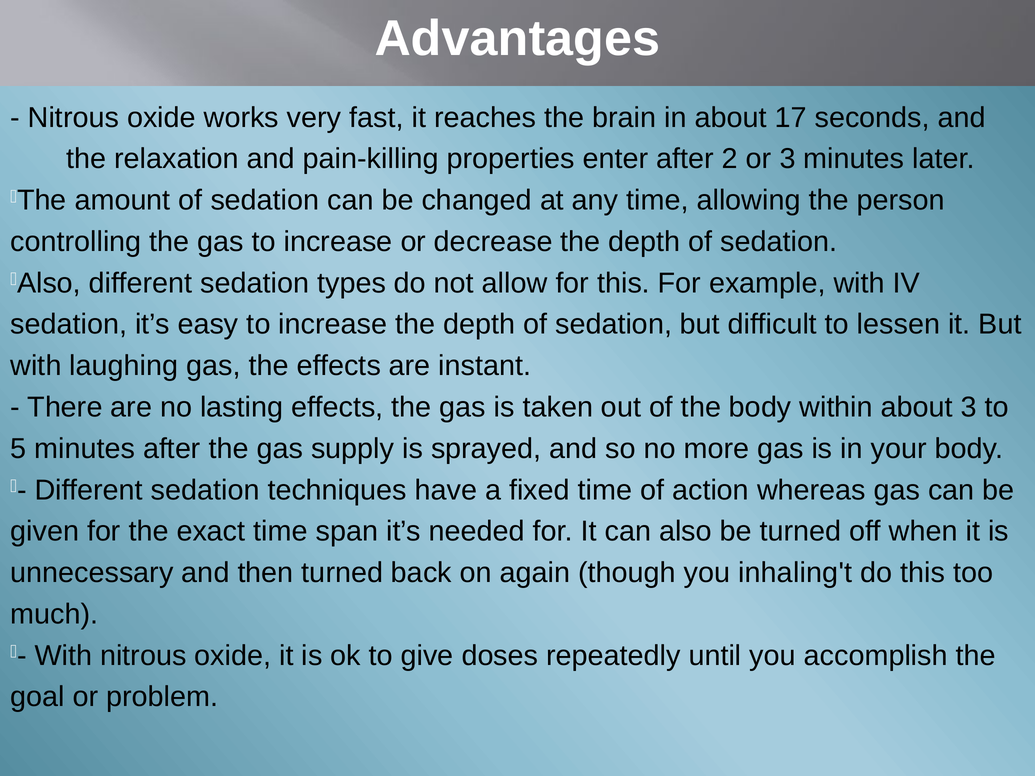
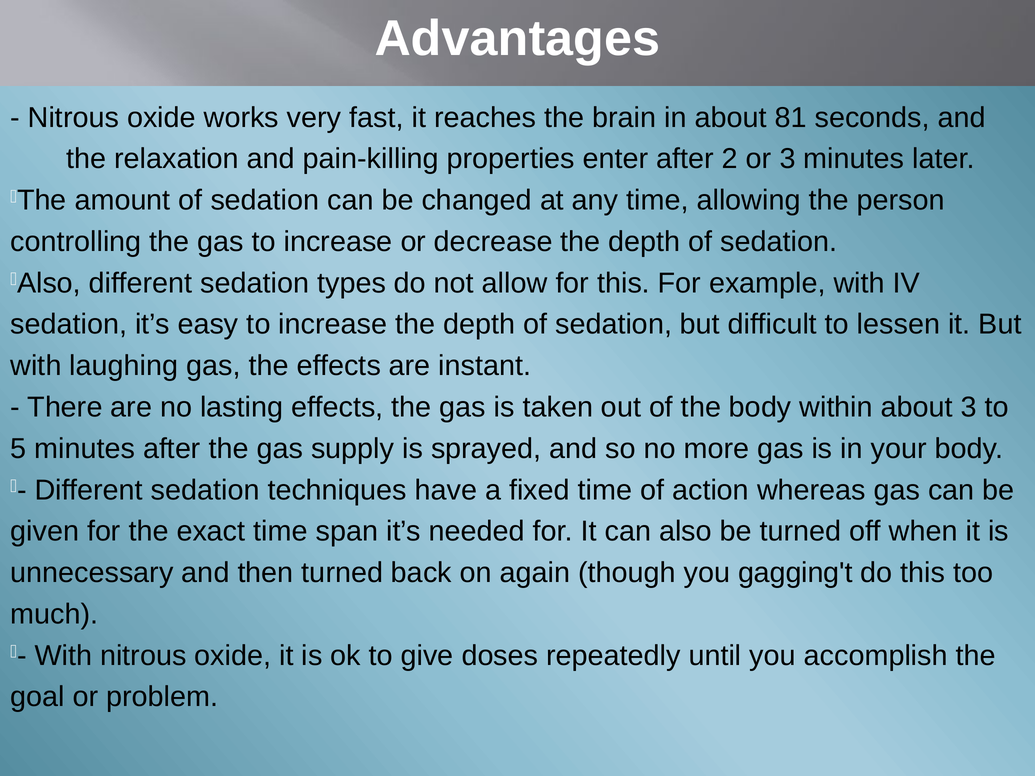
17: 17 -> 81
inhaling't: inhaling't -> gagging't
